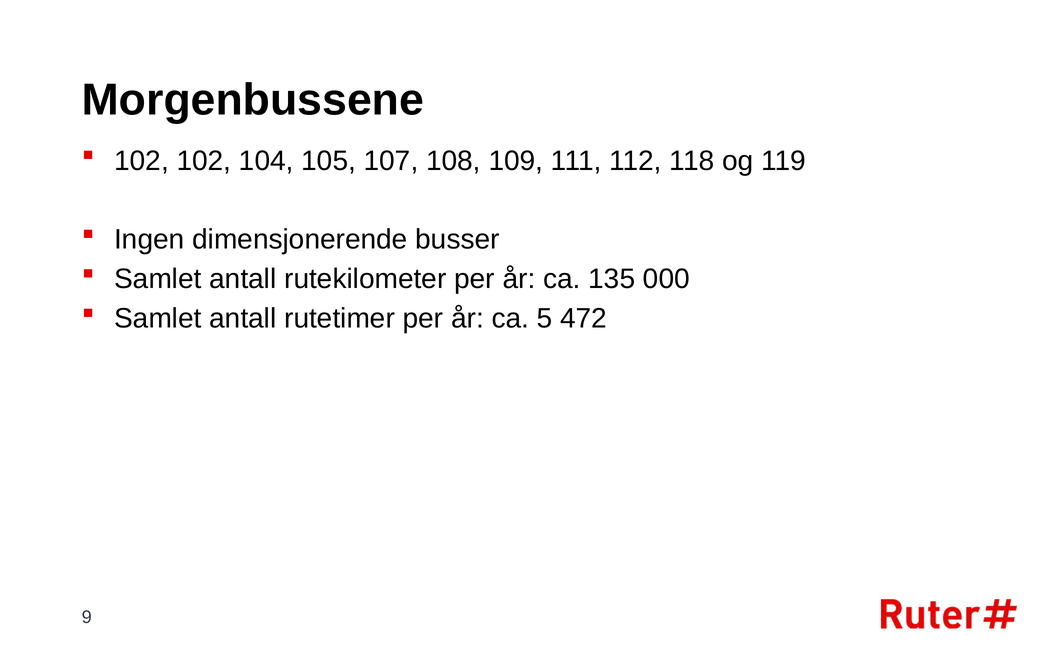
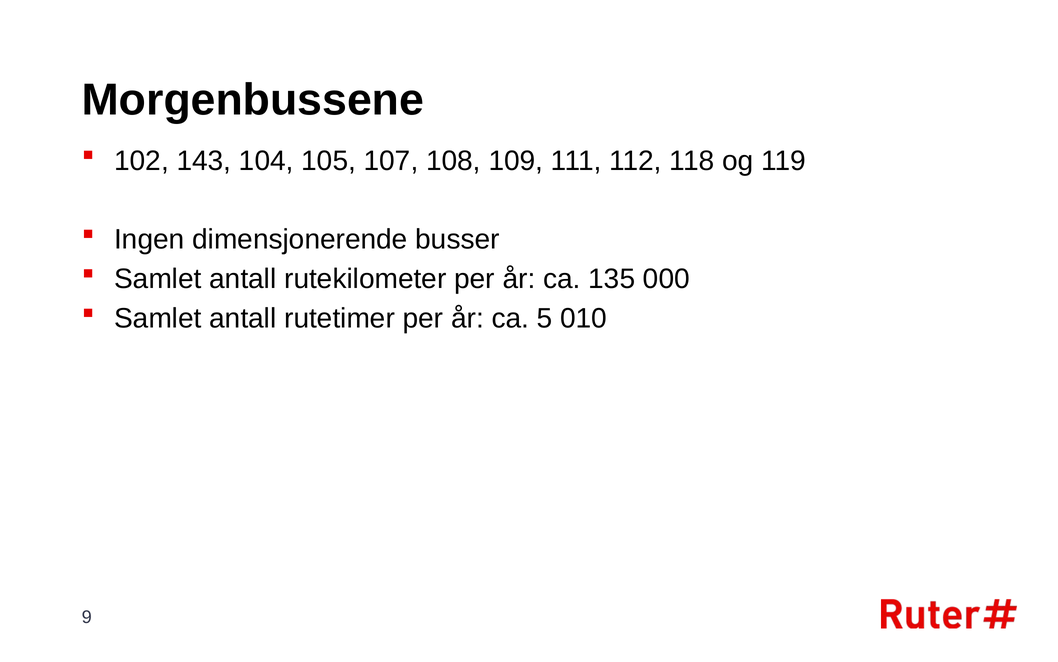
102 102: 102 -> 143
472: 472 -> 010
